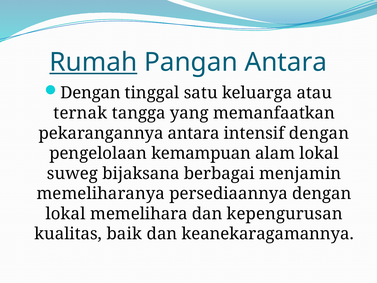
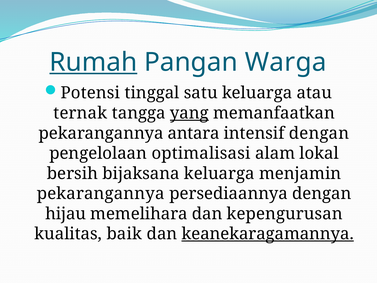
Pangan Antara: Antara -> Warga
Dengan at (91, 93): Dengan -> Potensi
yang underline: none -> present
kemampuan: kemampuan -> optimalisasi
suweg: suweg -> bersih
bijaksana berbagai: berbagai -> keluarga
memeliharanya at (101, 193): memeliharanya -> pekarangannya
lokal at (66, 214): lokal -> hijau
keanekaragamannya underline: none -> present
